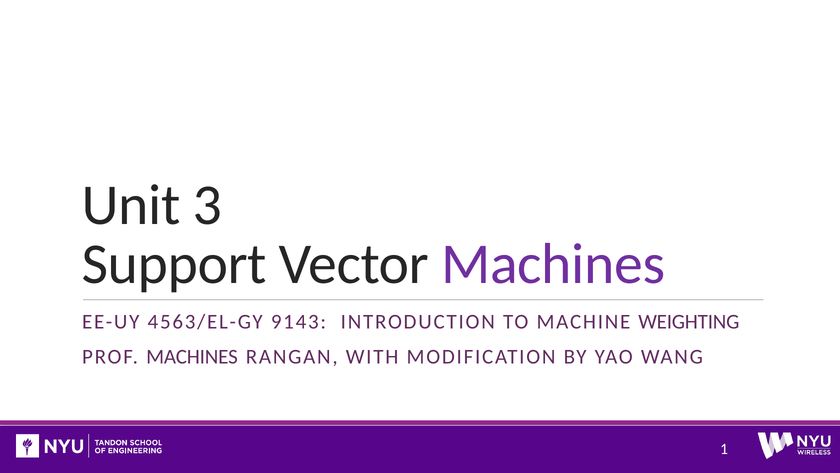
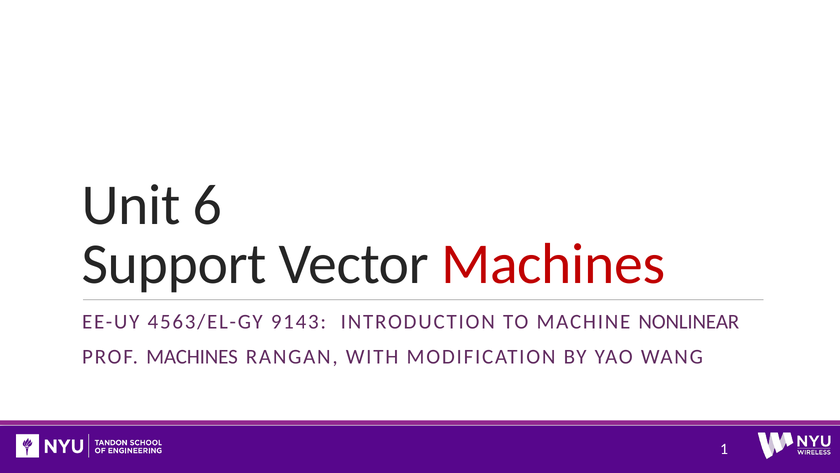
3: 3 -> 6
Machines at (553, 264) colour: purple -> red
WEIGHTING: WEIGHTING -> NONLINEAR
